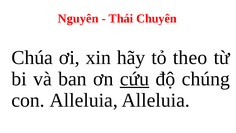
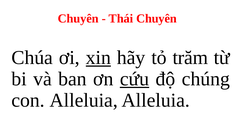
Nguyên at (78, 19): Nguyên -> Chuyên
xin underline: none -> present
theo: theo -> trăm
